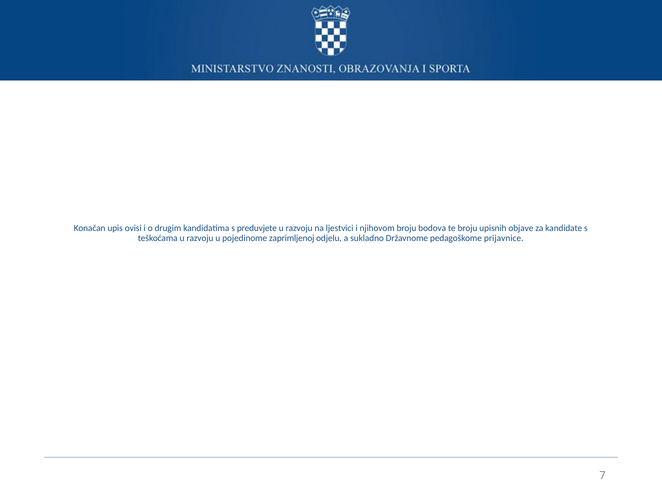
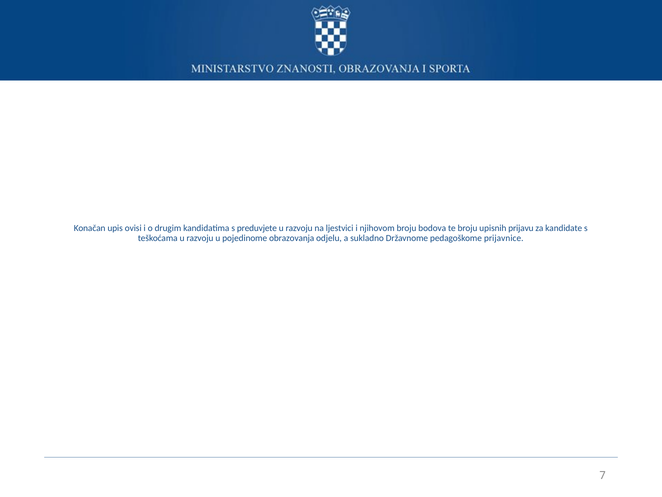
objave: objave -> prijavu
zaprimljenoj: zaprimljenoj -> obrazovanja
